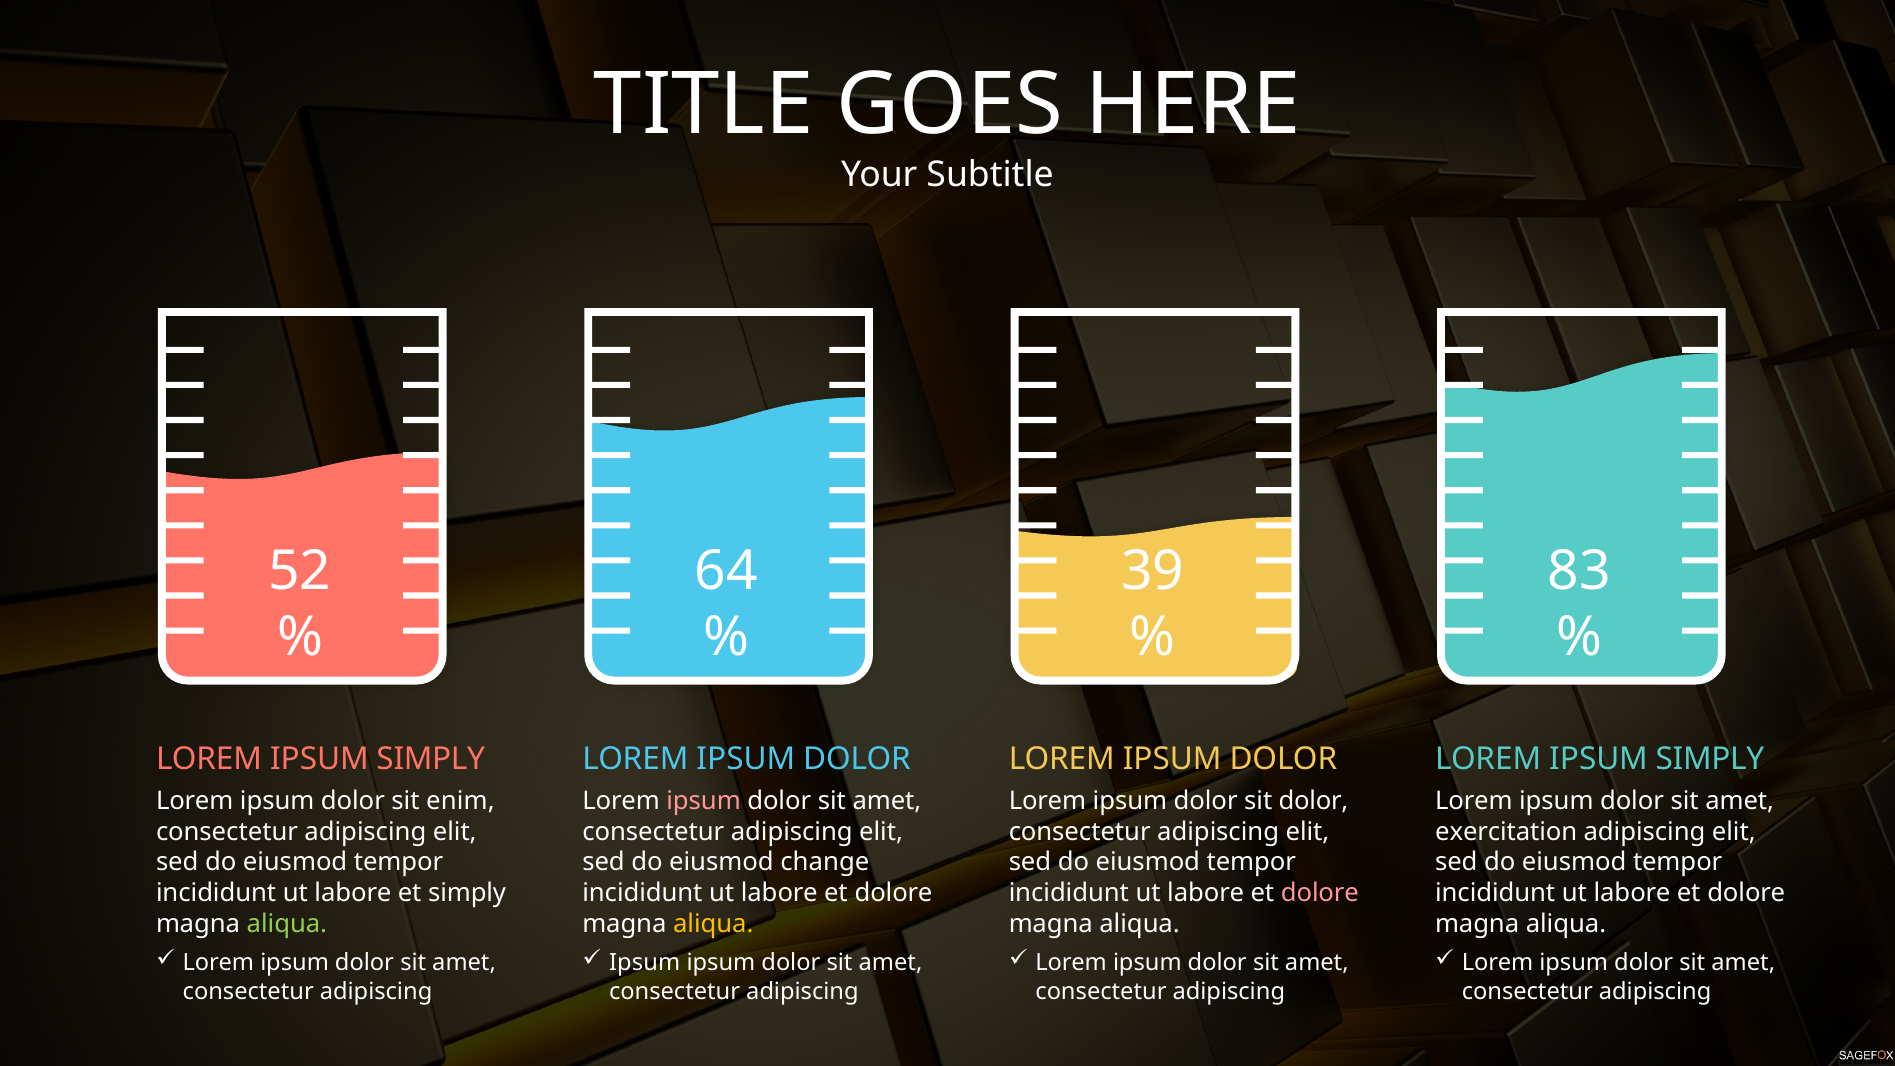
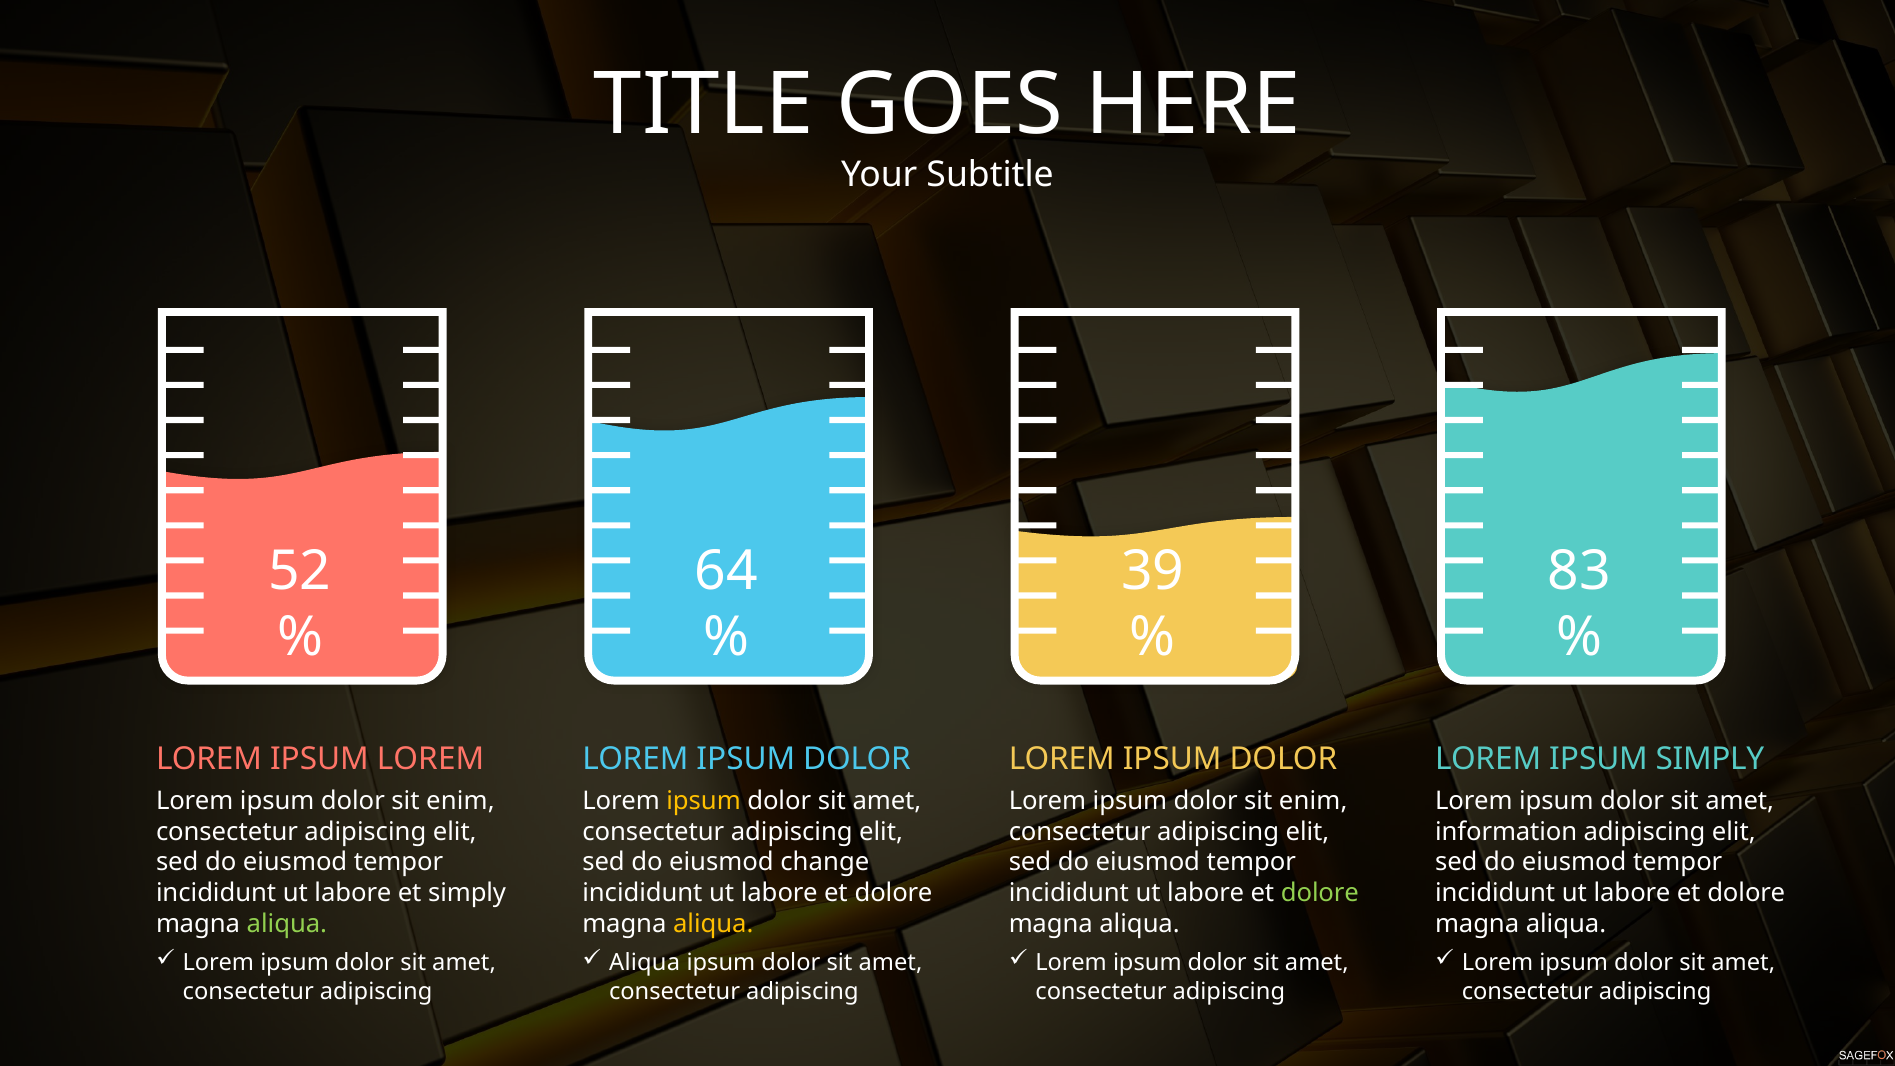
SIMPLY at (431, 759): SIMPLY -> LOREM
ipsum at (704, 801) colour: pink -> yellow
dolor at (1313, 801): dolor -> enim
exercitation: exercitation -> information
dolore at (1320, 893) colour: pink -> light green
Ipsum at (645, 963): Ipsum -> Aliqua
